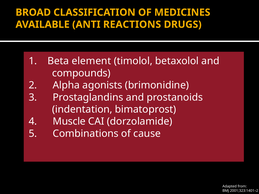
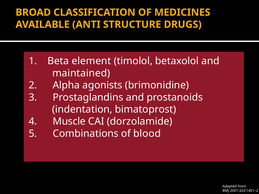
REACTIONS: REACTIONS -> STRUCTURE
compounds: compounds -> maintained
cause: cause -> blood
